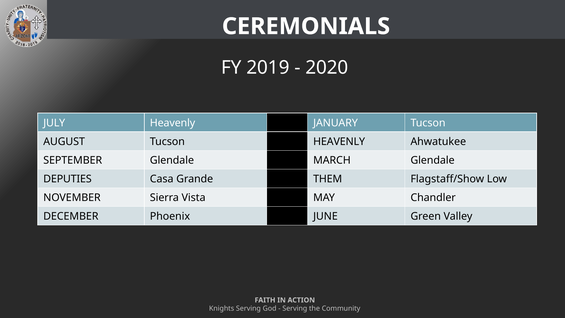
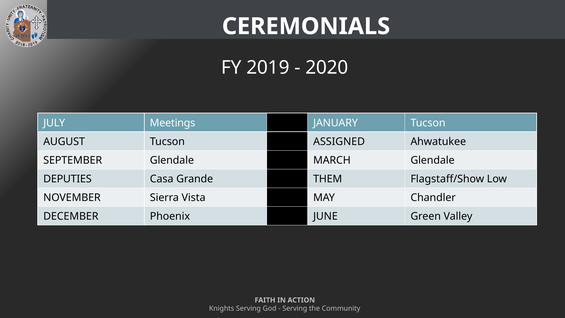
JULY Heavenly: Heavenly -> Meetings
Tucson HEAVENLY: HEAVENLY -> ASSIGNED
